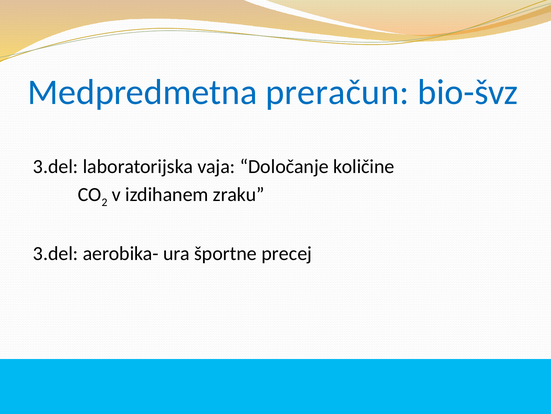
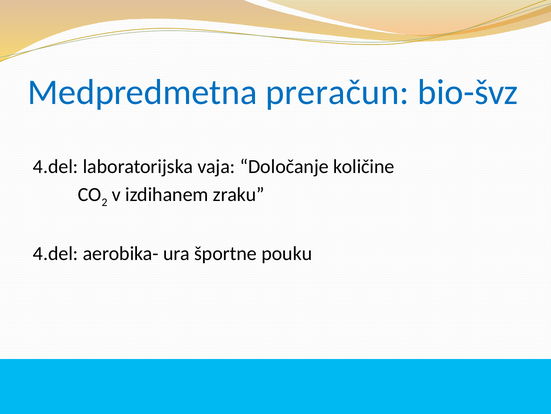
3.del at (56, 166): 3.del -> 4.del
3.del at (56, 253): 3.del -> 4.del
precej: precej -> pouku
